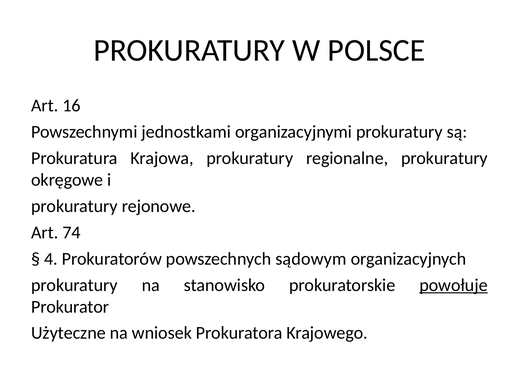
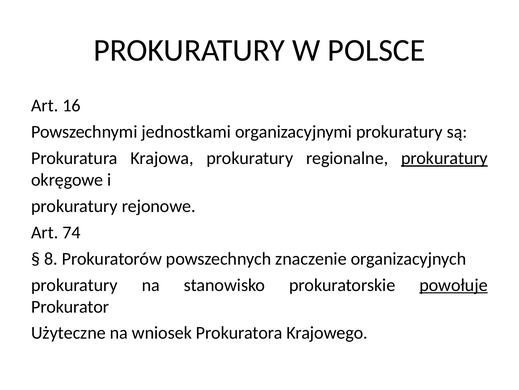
prokuratury at (444, 158) underline: none -> present
4: 4 -> 8
sądowym: sądowym -> znaczenie
